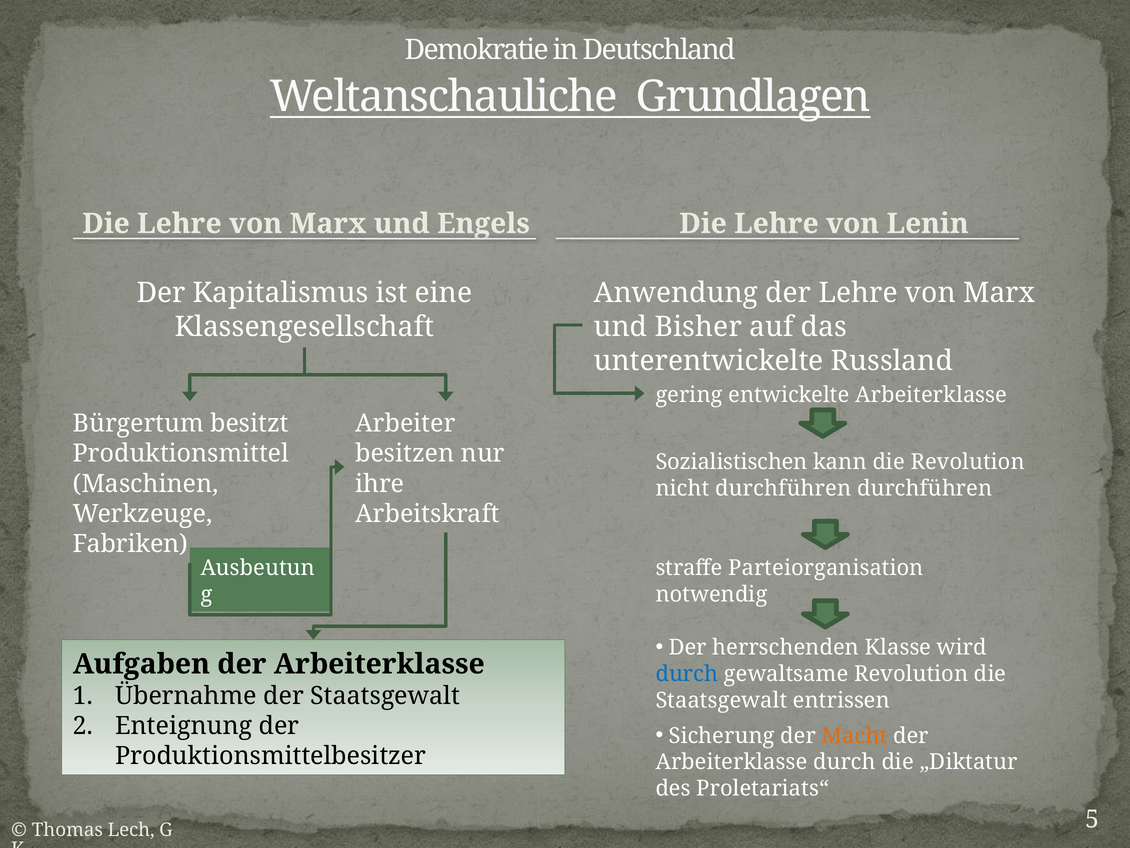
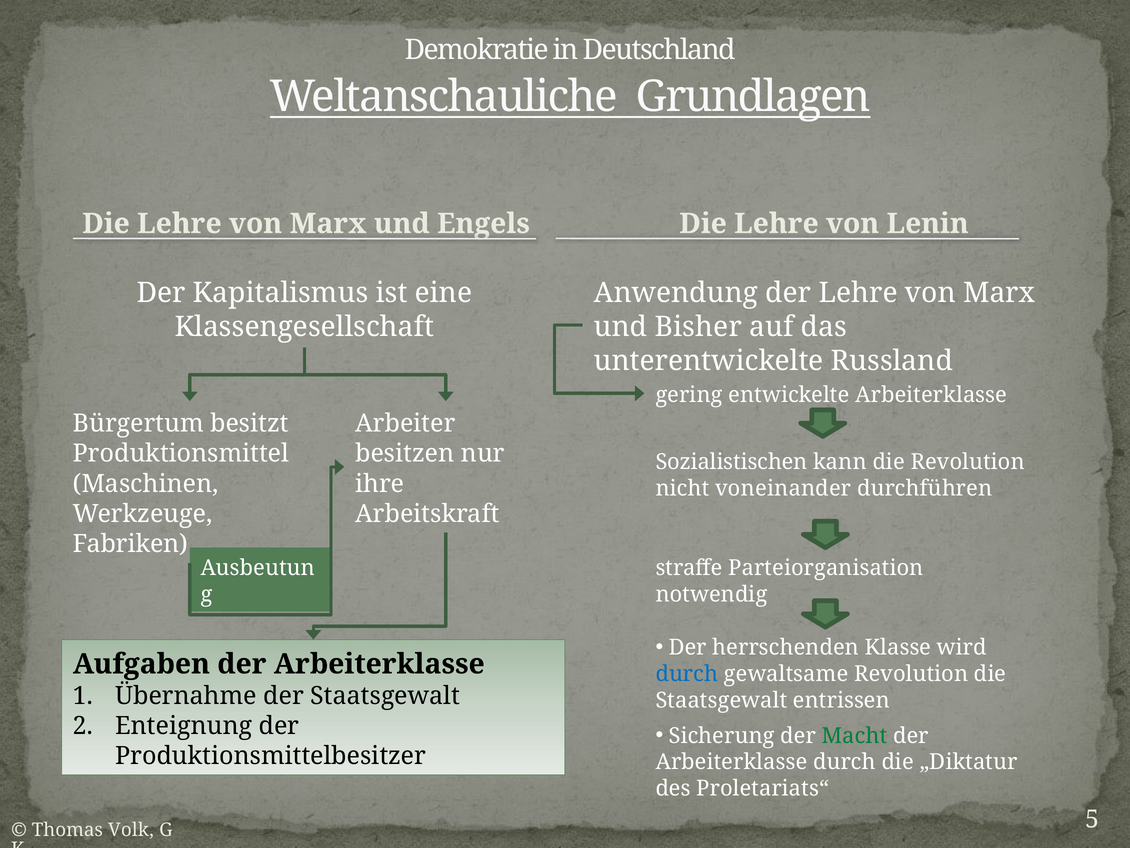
nicht durchführen: durchführen -> voneinander
Macht colour: orange -> green
Lech: Lech -> Volk
